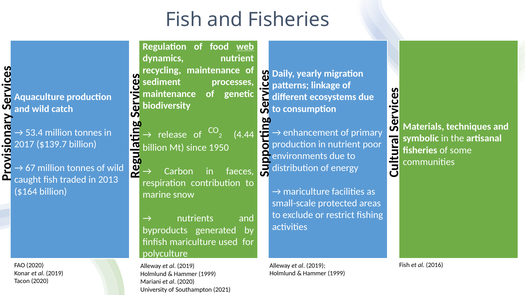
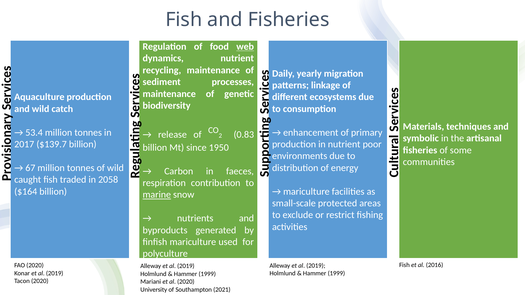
4.44: 4.44 -> 0.83
2013: 2013 -> 2058
marine underline: none -> present
